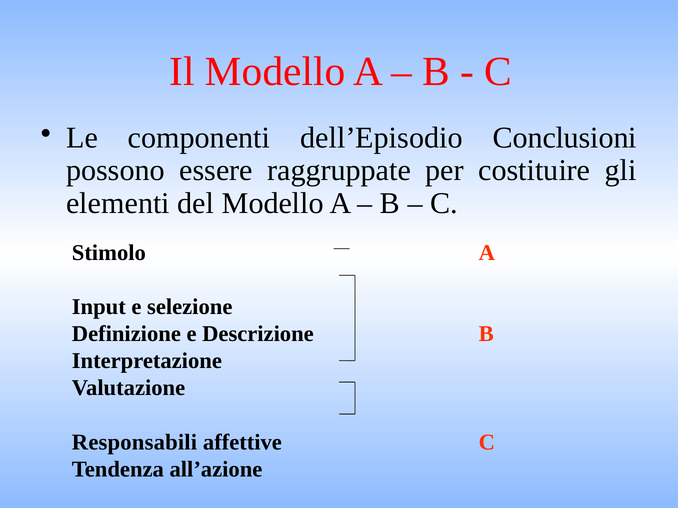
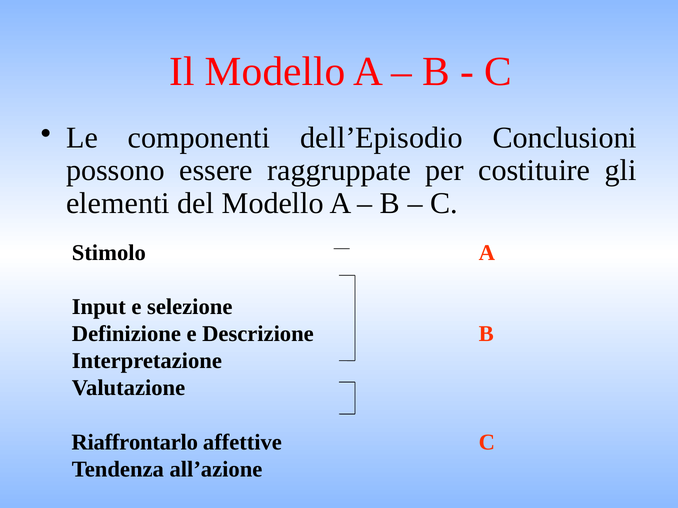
Responsabili: Responsabili -> Riaffrontarlo
